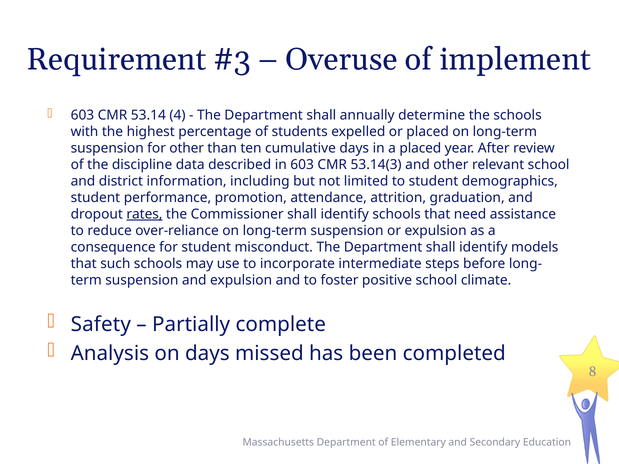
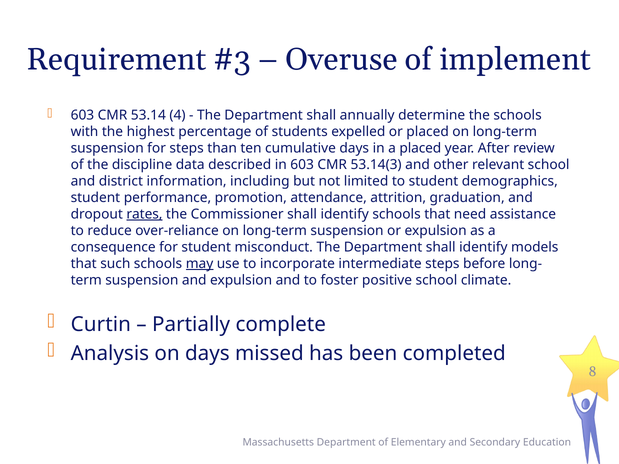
for other: other -> steps
may underline: none -> present
Safety: Safety -> Curtin
